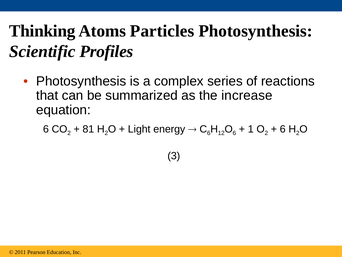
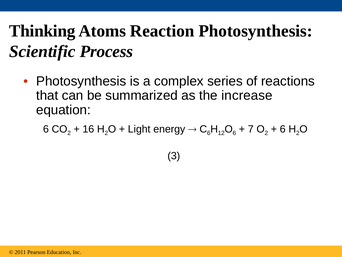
Particles: Particles -> Reaction
Profiles: Profiles -> Process
81: 81 -> 16
1: 1 -> 7
